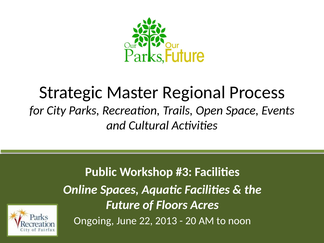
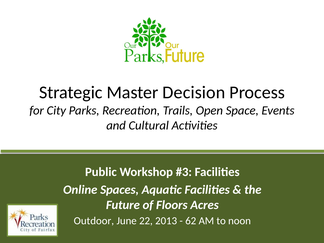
Regional: Regional -> Decision
Ongoing: Ongoing -> Outdoor
20: 20 -> 62
